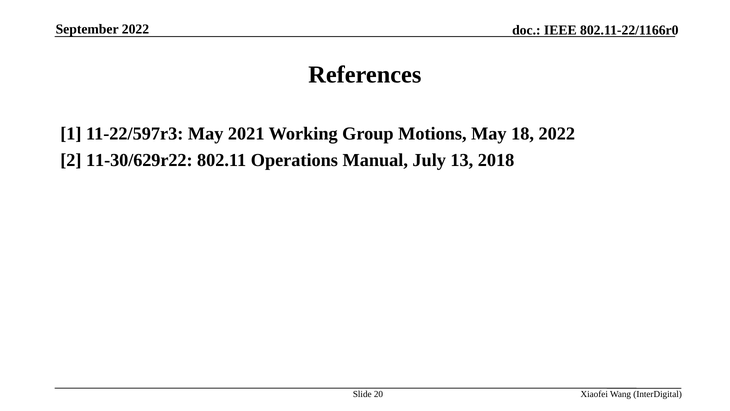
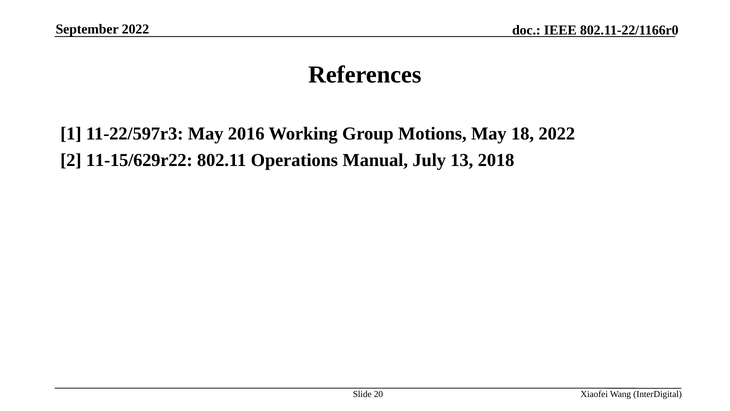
2021: 2021 -> 2016
11-30/629r22: 11-30/629r22 -> 11-15/629r22
